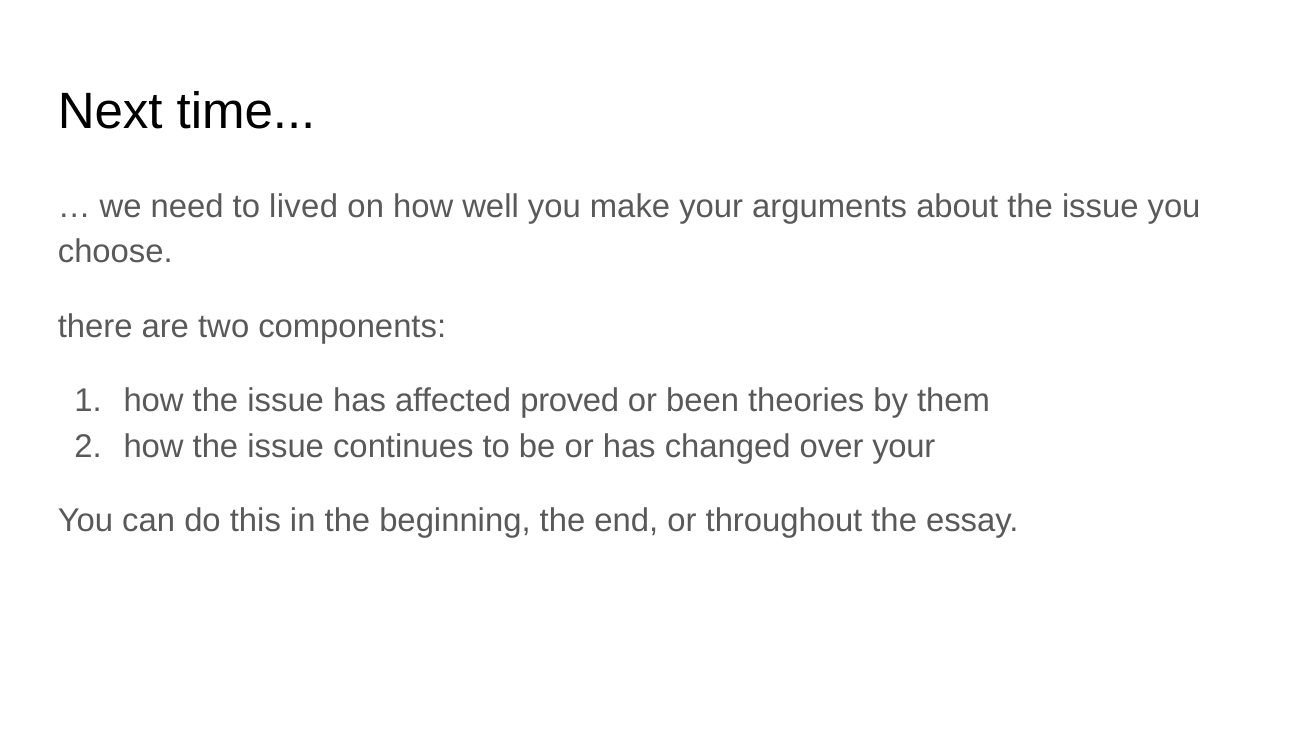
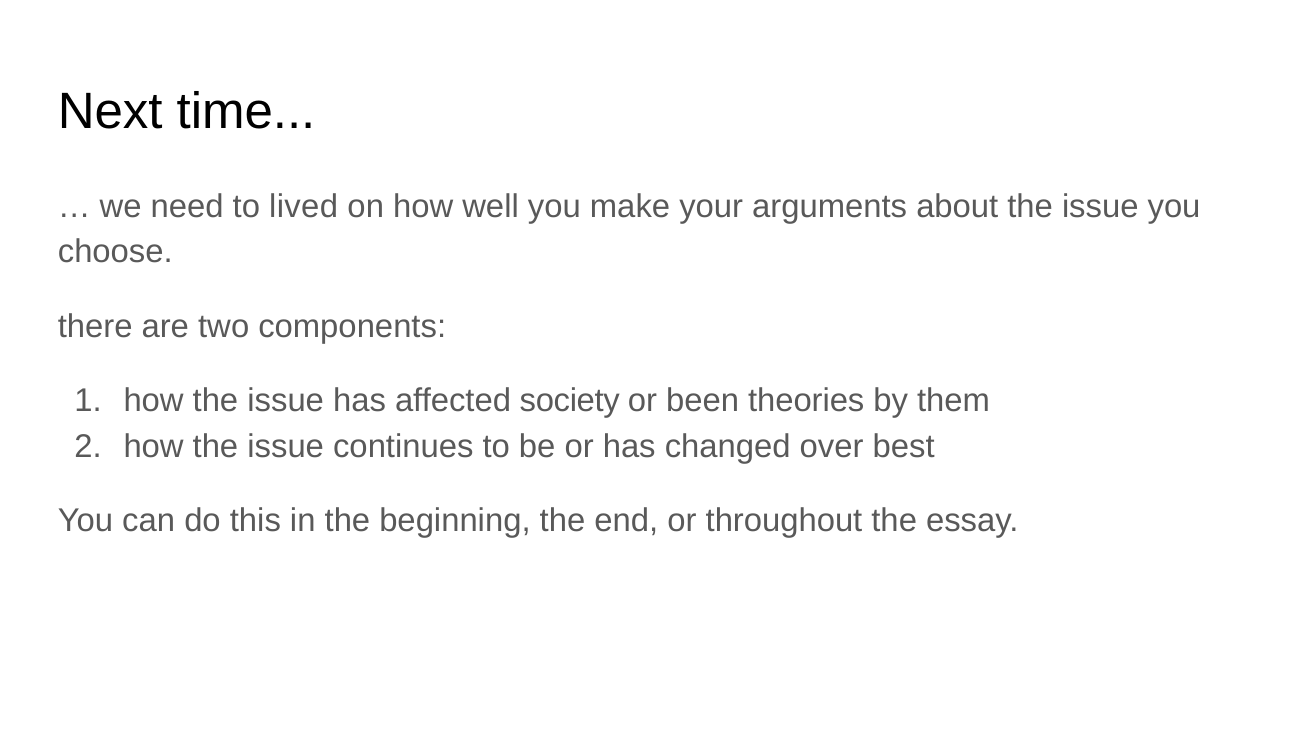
proved: proved -> society
over your: your -> best
